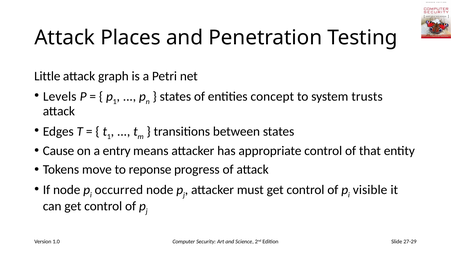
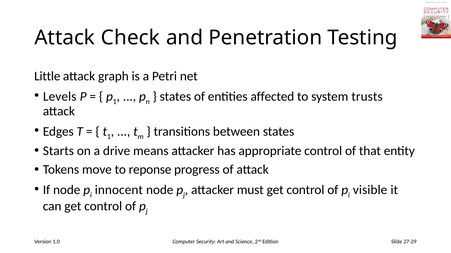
Places: Places -> Check
concept: concept -> affected
Cause: Cause -> Starts
entry: entry -> drive
occurred: occurred -> innocent
